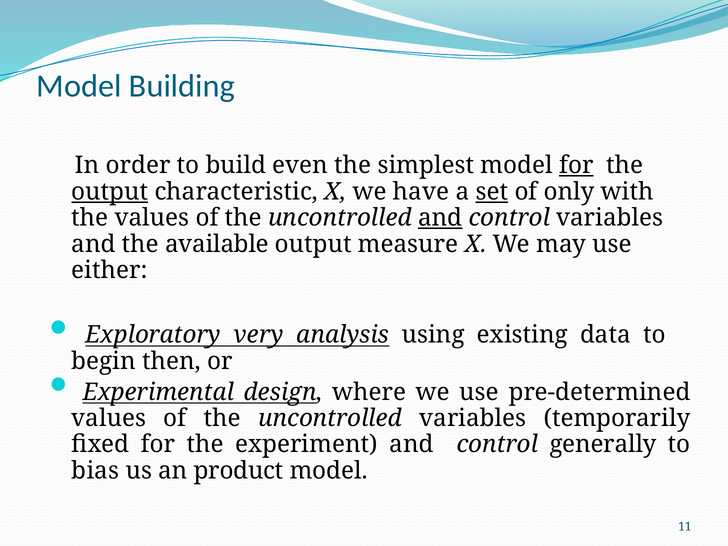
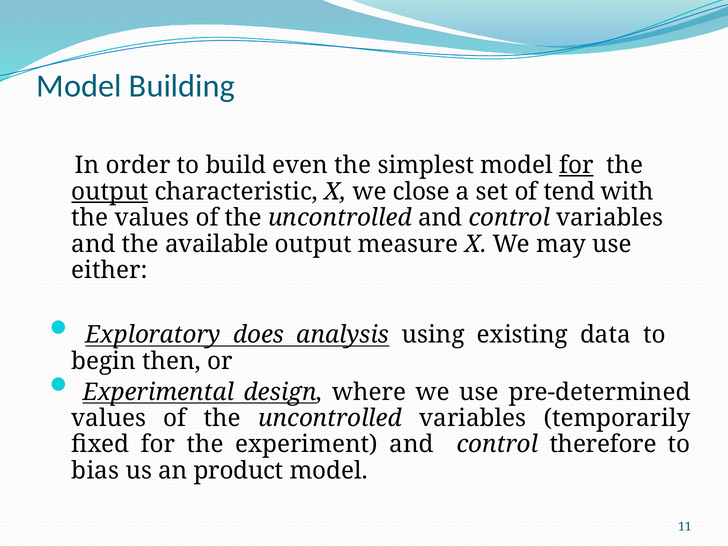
have: have -> close
set underline: present -> none
only: only -> tend
and at (440, 218) underline: present -> none
very: very -> does
generally: generally -> therefore
